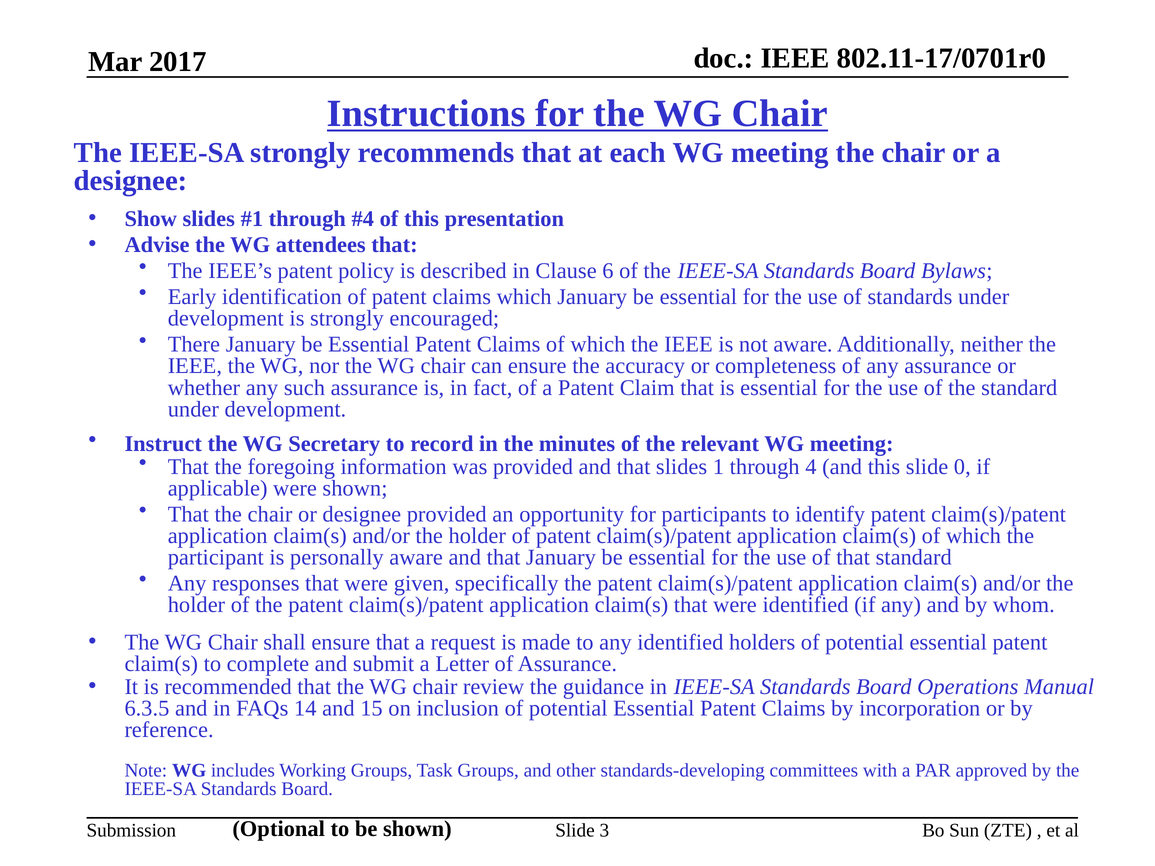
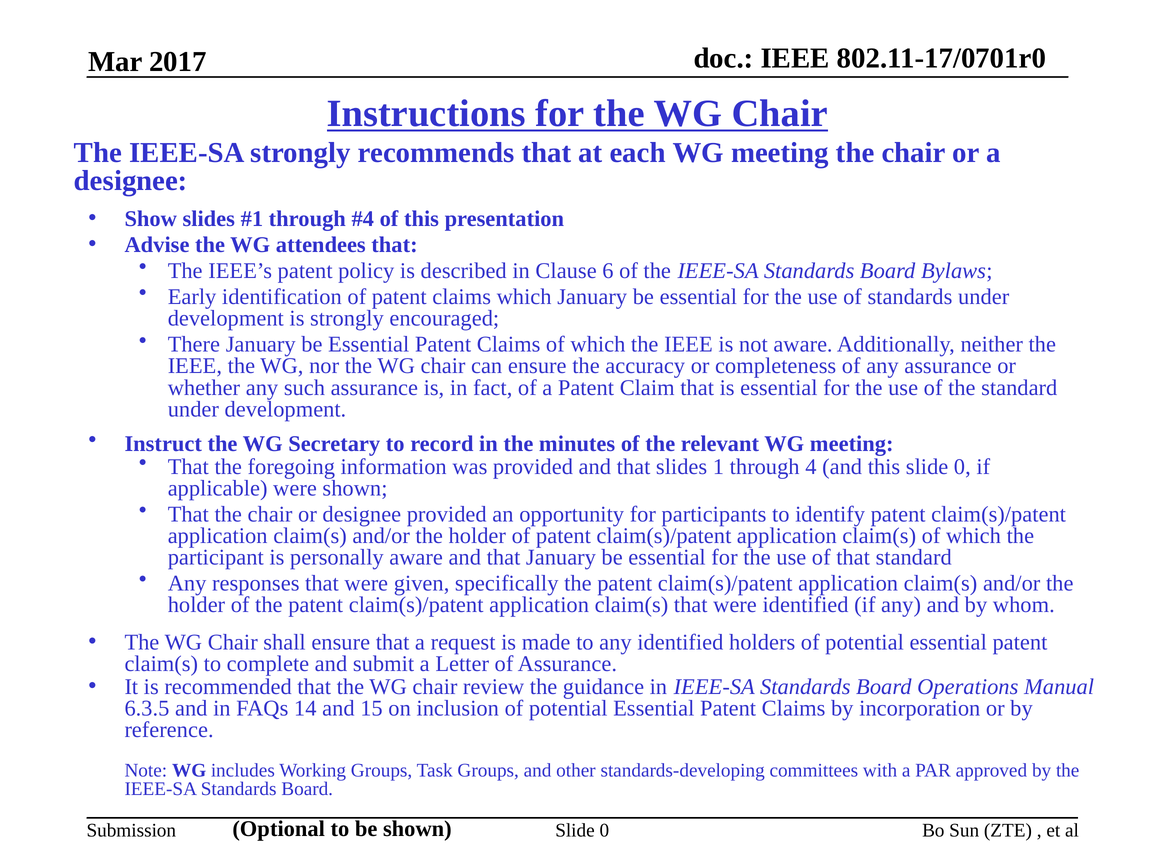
3 at (604, 831): 3 -> 0
